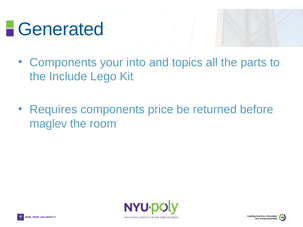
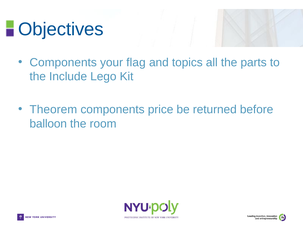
Generated: Generated -> Objectives
into: into -> flag
Requires: Requires -> Theorem
maglev: maglev -> balloon
